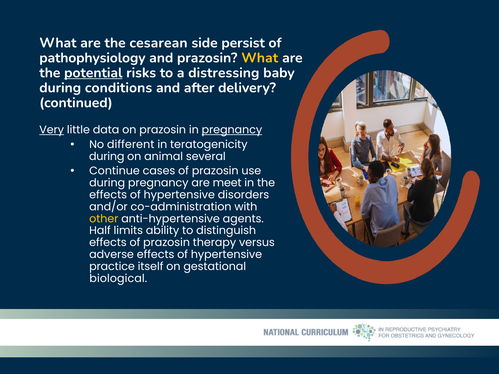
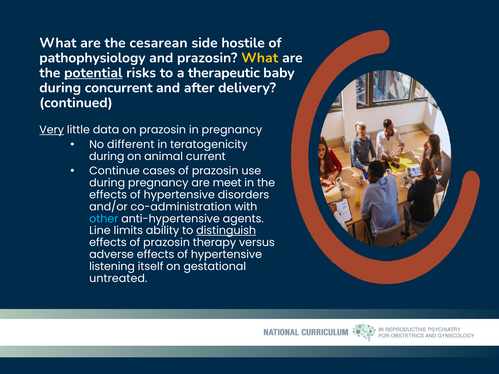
persist: persist -> hostile
distressing: distressing -> therapeutic
conditions: conditions -> concurrent
pregnancy at (232, 130) underline: present -> none
several: several -> current
other colour: yellow -> light blue
Half: Half -> Line
distinguish underline: none -> present
practice: practice -> listening
biological: biological -> untreated
